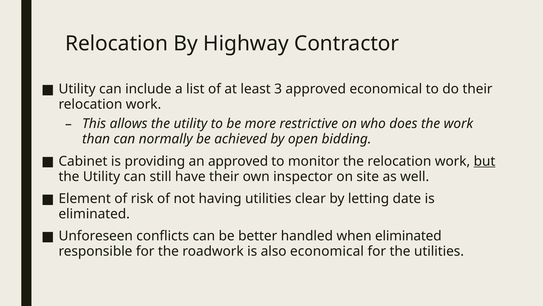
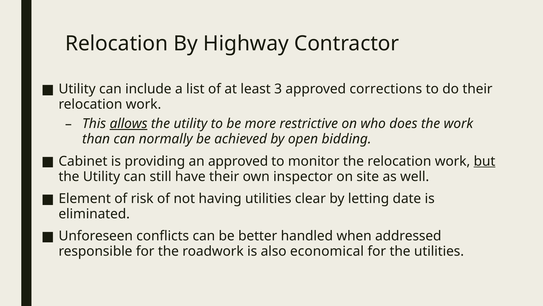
approved economical: economical -> corrections
allows underline: none -> present
when eliminated: eliminated -> addressed
